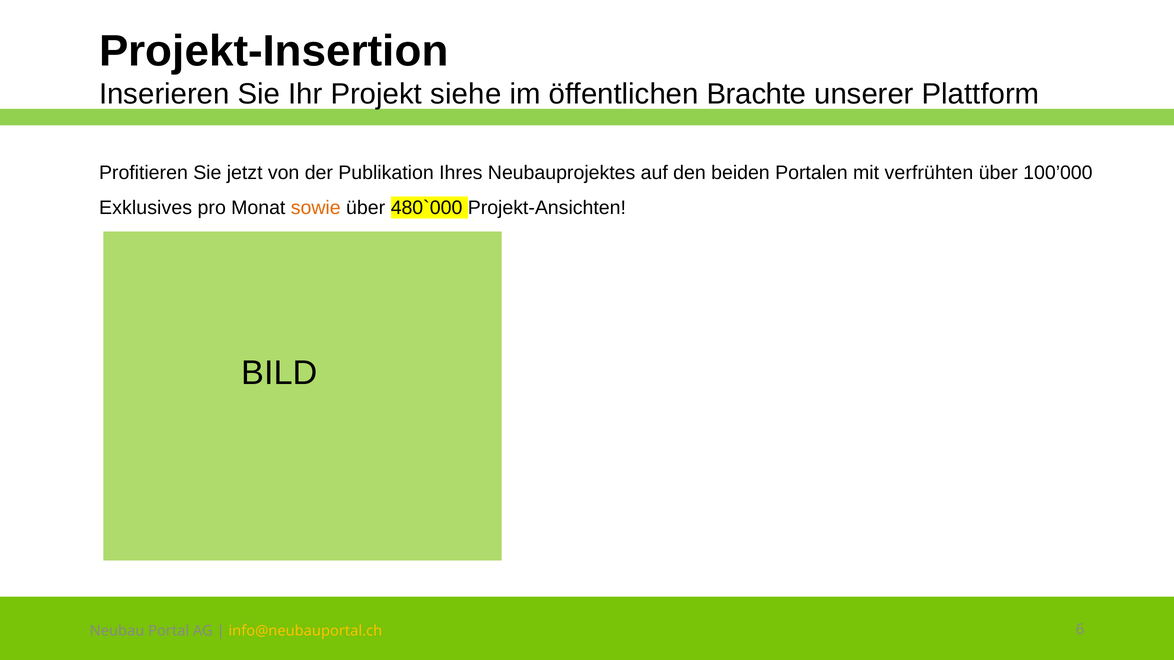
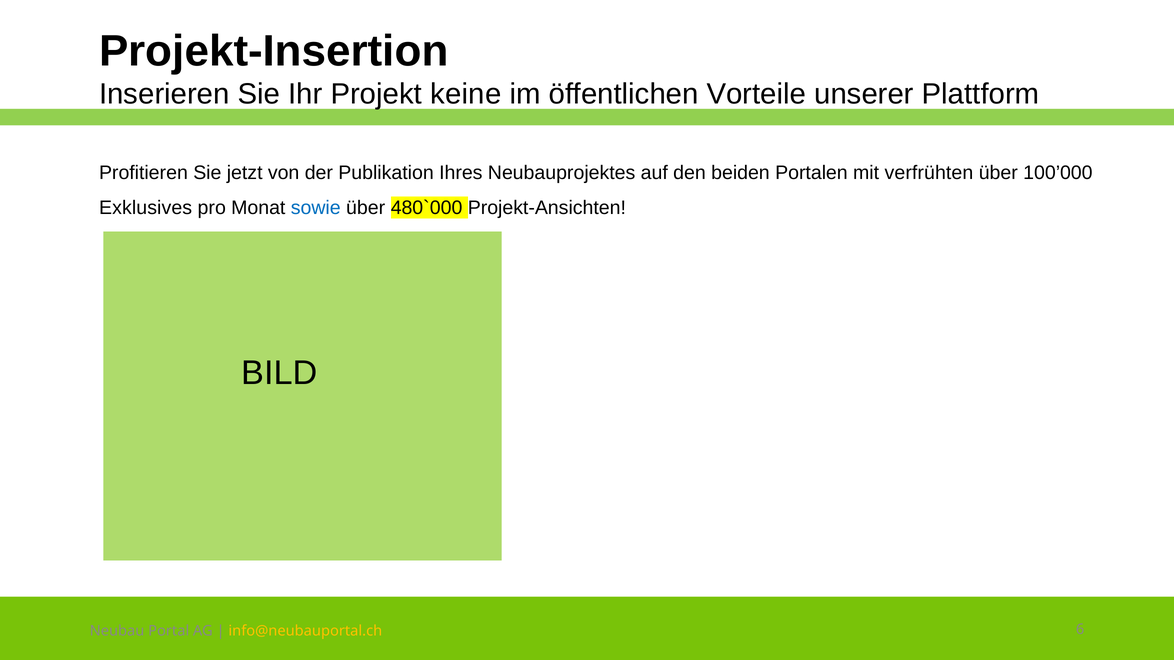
siehe: siehe -> keine
Brachte: Brachte -> Vorteile
sowie colour: orange -> blue
